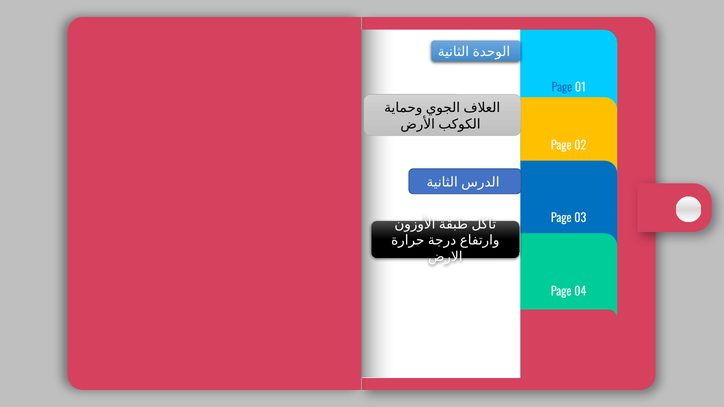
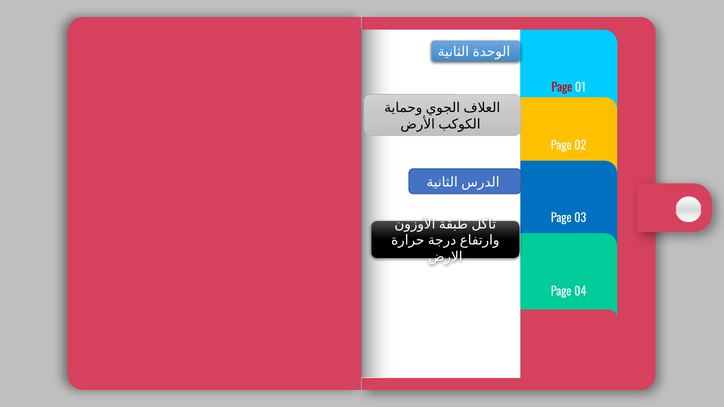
Page at (562, 88) colour: blue -> red
